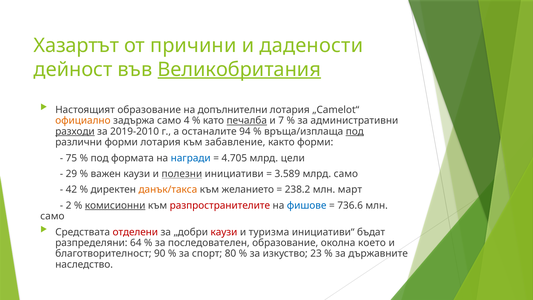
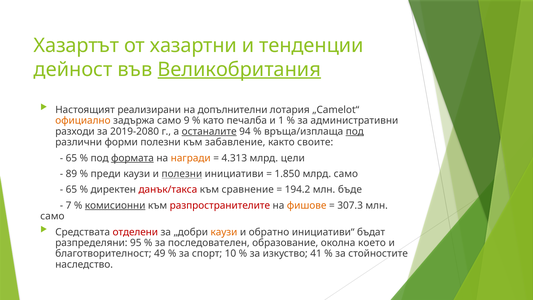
причини: причини -> хазартни
дадености: дадености -> тенденции
Настоящият образование: образование -> реализирани
4: 4 -> 9
печалба underline: present -> none
7: 7 -> 1
разходи underline: present -> none
2019-2010: 2019-2010 -> 2019-2080
останалите underline: none -> present
форми лотария: лотария -> полезни
както форми: форми -> своите
75 at (71, 158): 75 -> 65
формата underline: none -> present
награди colour: blue -> orange
4.705: 4.705 -> 4.313
29: 29 -> 89
важен: важен -> преди
3.589: 3.589 -> 1.850
42 at (71, 190): 42 -> 65
данък/такса colour: orange -> red
желанието: желанието -> сравнение
238.2: 238.2 -> 194.2
март: март -> бъде
2: 2 -> 7
фишове colour: blue -> orange
736.6: 736.6 -> 307.3
каузи at (224, 232) colour: red -> orange
туризма: туризма -> обратно
64: 64 -> 95
90: 90 -> 49
80: 80 -> 10
23: 23 -> 41
държавните: държавните -> стойностите
